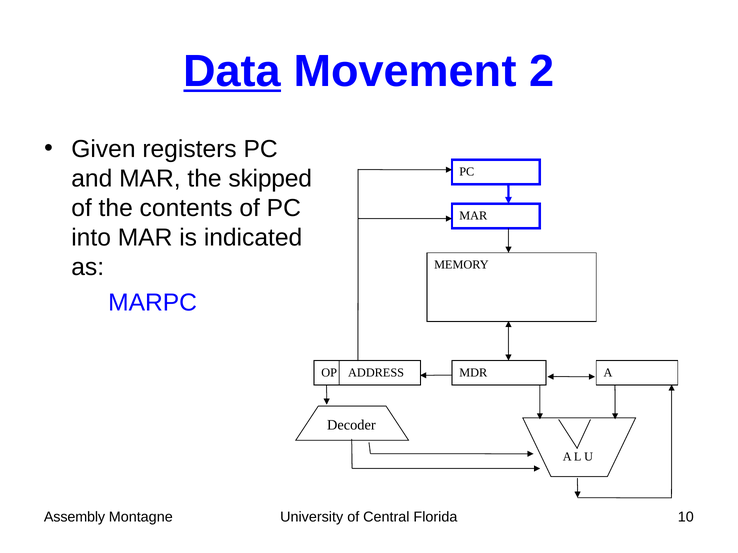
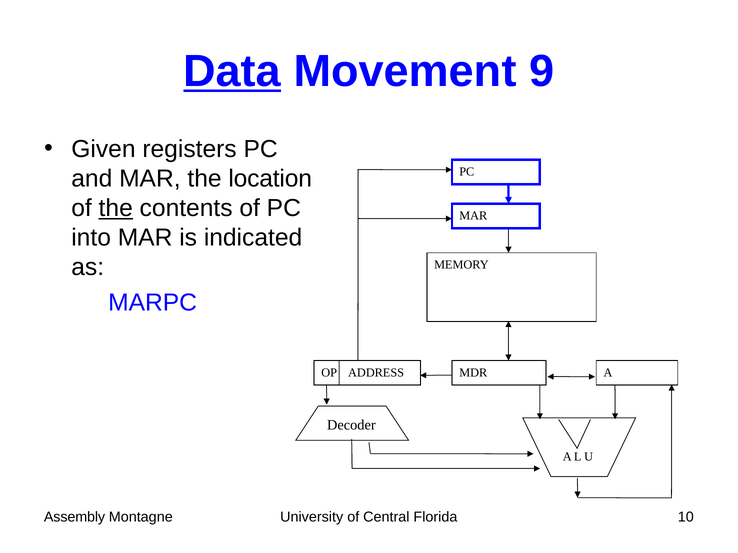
2: 2 -> 9
skipped: skipped -> location
the at (116, 208) underline: none -> present
